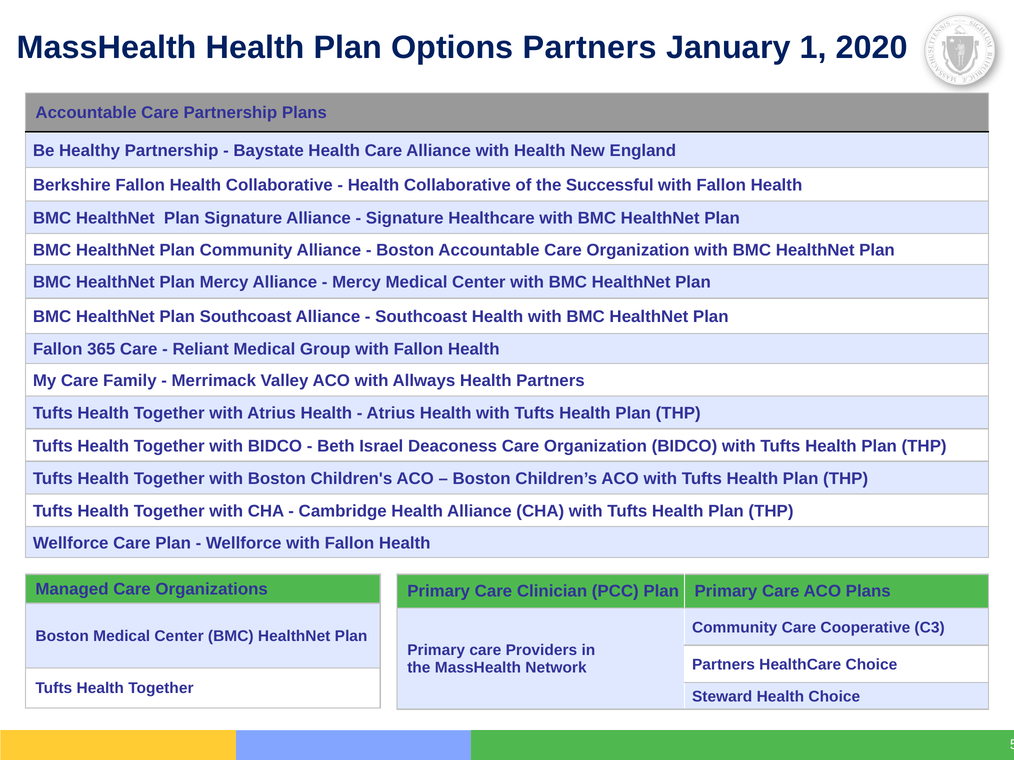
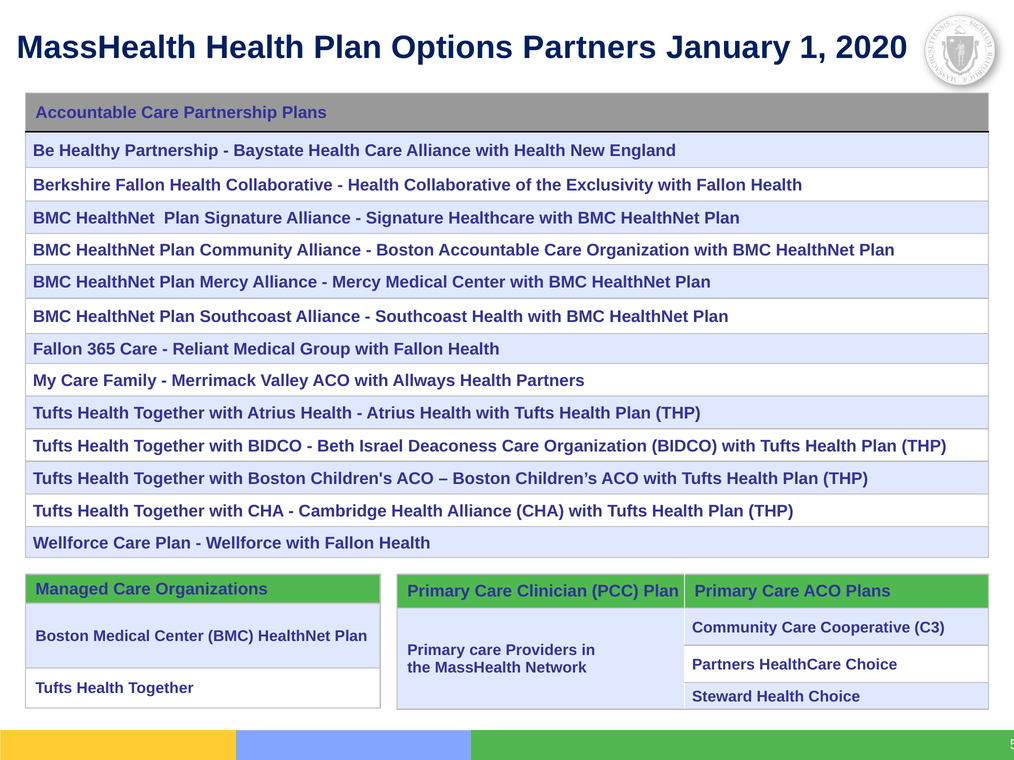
Successful: Successful -> Exclusivity
